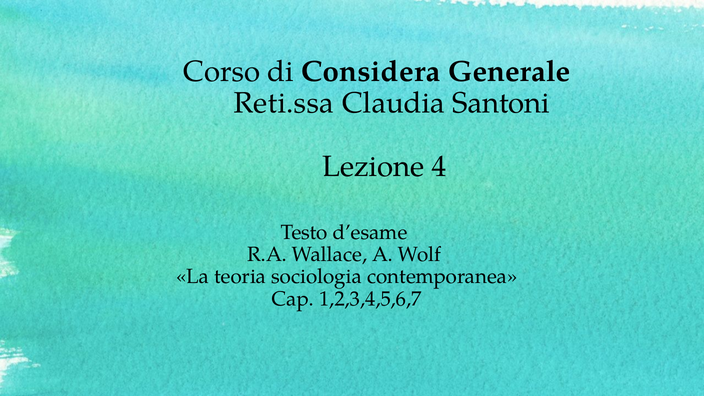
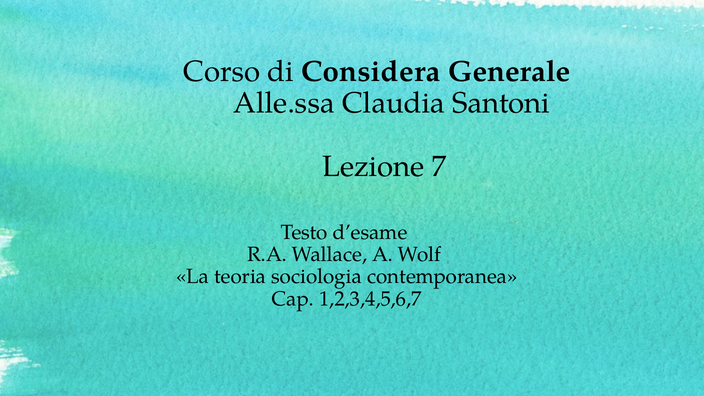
Reti.ssa: Reti.ssa -> Alle.ssa
4: 4 -> 7
